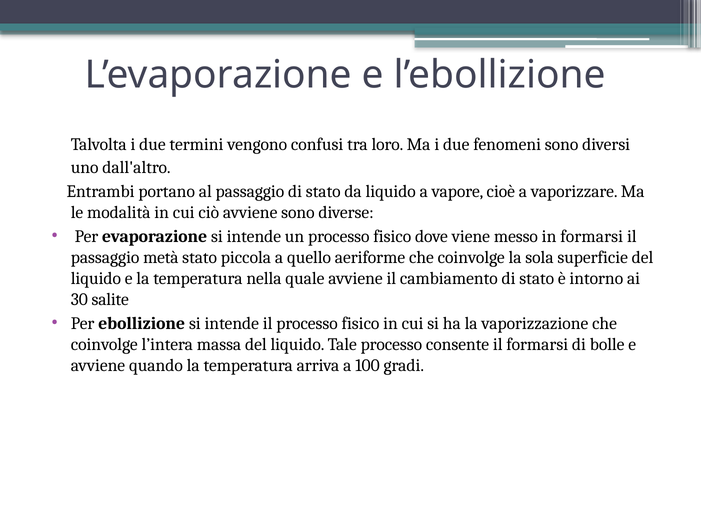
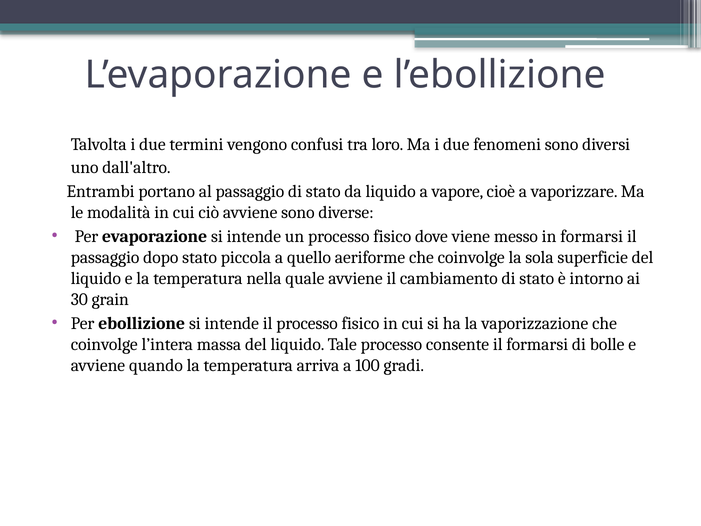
metà: metà -> dopo
salite: salite -> grain
